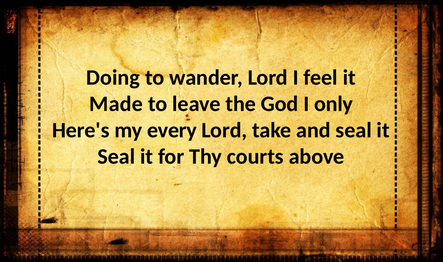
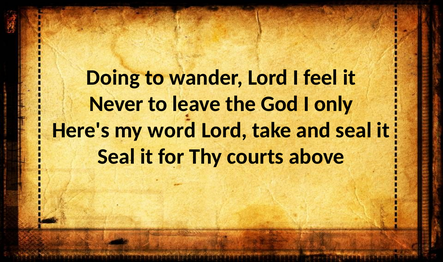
Made: Made -> Never
every: every -> word
